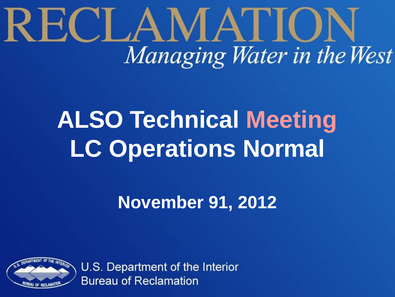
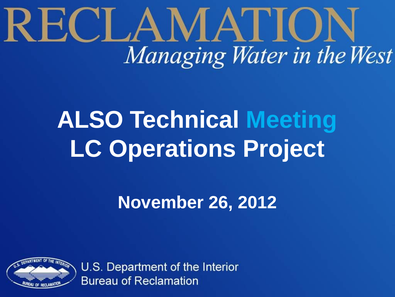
Meeting colour: pink -> light blue
Normal: Normal -> Project
91: 91 -> 26
